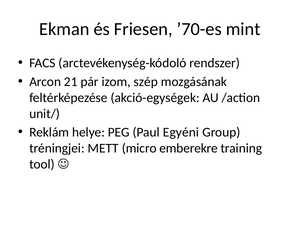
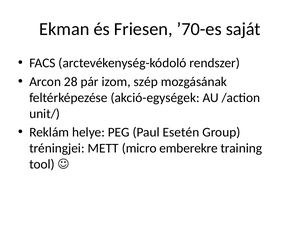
mint: mint -> saját
21: 21 -> 28
Egyéni: Egyéni -> Esetén
